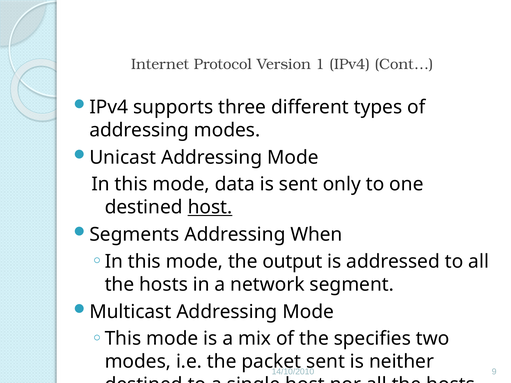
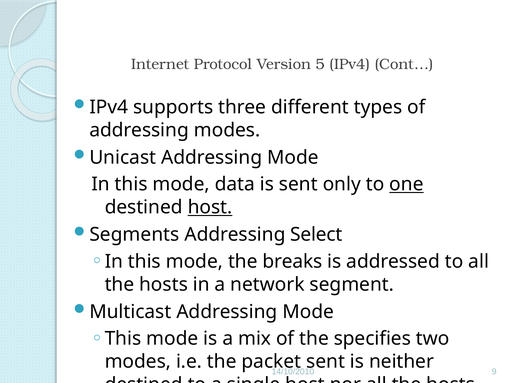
1: 1 -> 5
one underline: none -> present
When: When -> Select
output: output -> breaks
